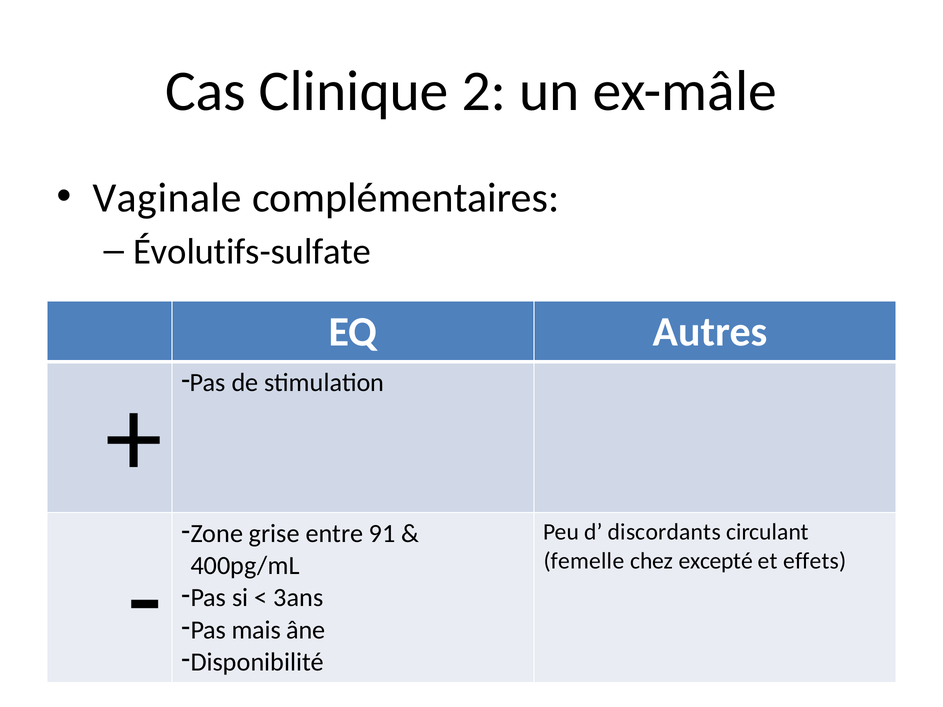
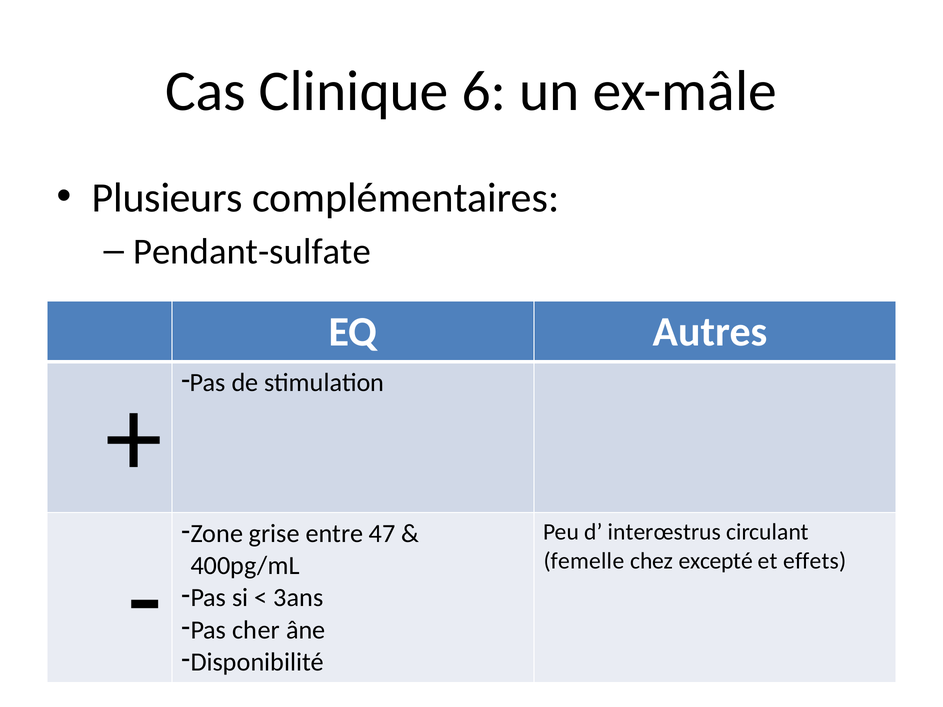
2: 2 -> 6
Vaginale: Vaginale -> Plusieurs
Évolutifs-sulfate: Évolutifs-sulfate -> Pendant-sulfate
91: 91 -> 47
discordants: discordants -> interœstrus
mais: mais -> cher
